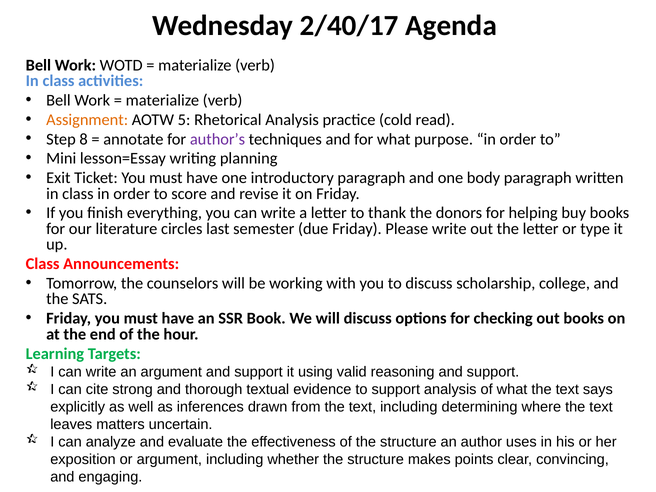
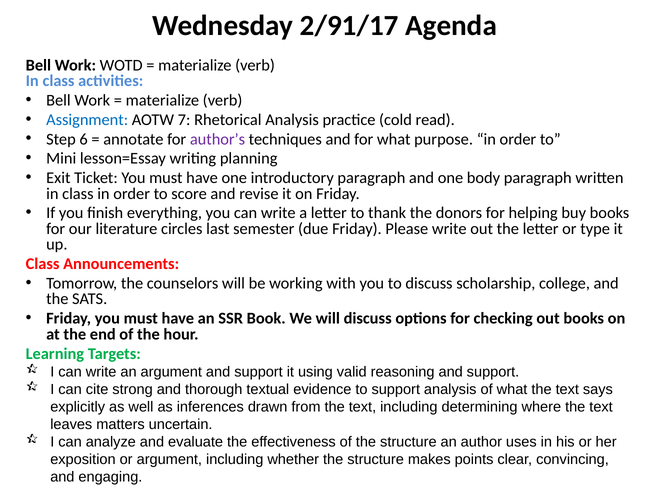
2/40/17: 2/40/17 -> 2/91/17
Assignment colour: orange -> blue
5: 5 -> 7
8: 8 -> 6
